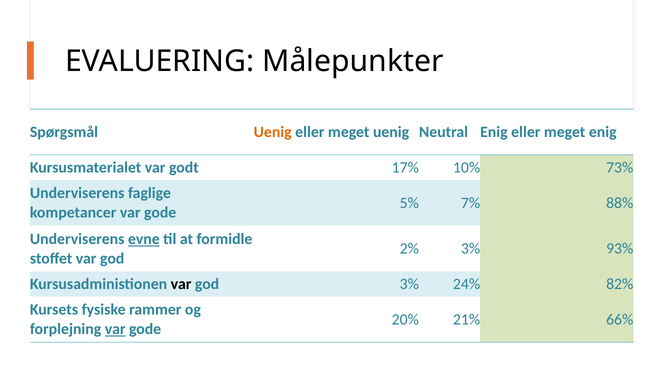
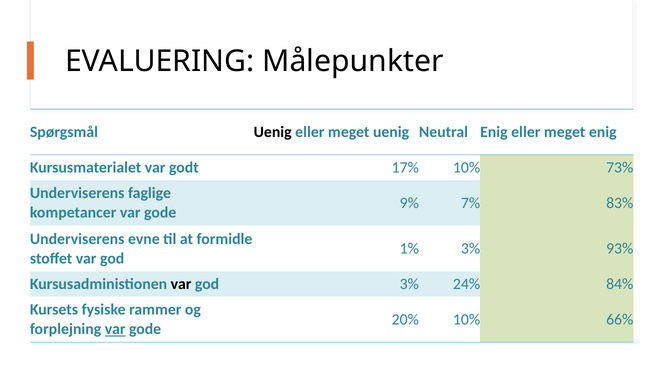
Uenig at (273, 132) colour: orange -> black
5%: 5% -> 9%
88%: 88% -> 83%
evne underline: present -> none
2%: 2% -> 1%
82%: 82% -> 84%
20% 21%: 21% -> 10%
